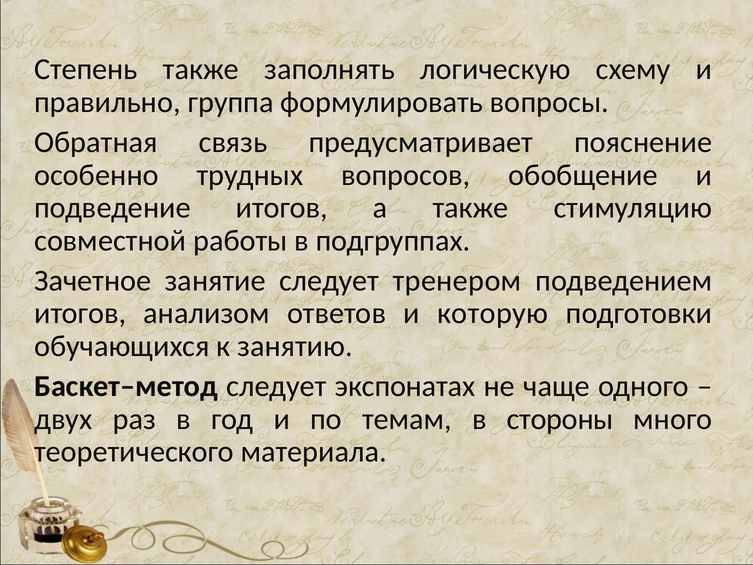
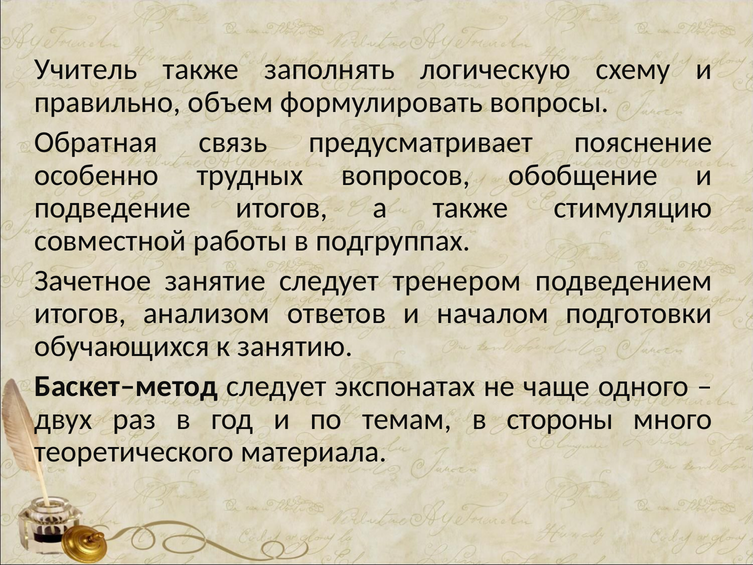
Степень: Степень -> Учитель
группа: группа -> объем
которую: которую -> началом
